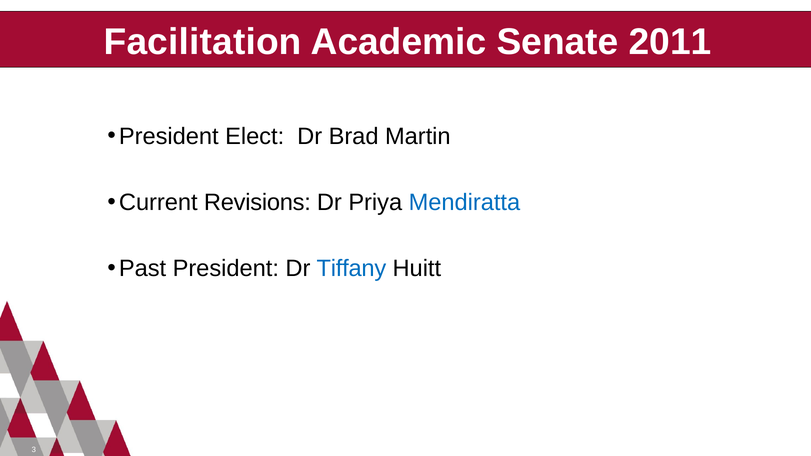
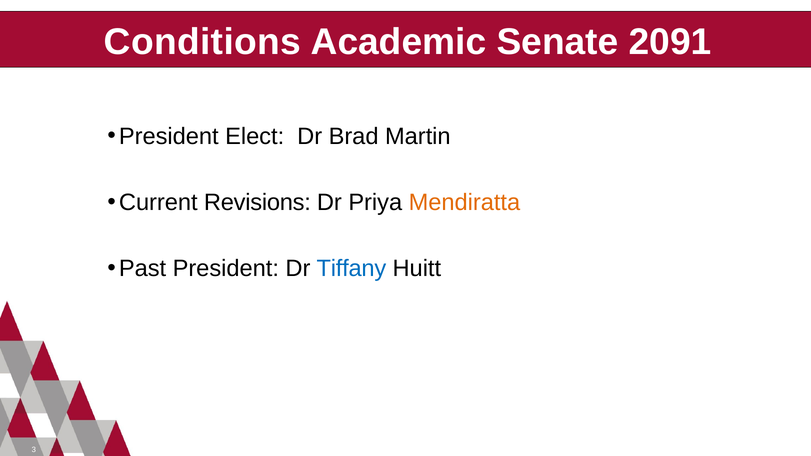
Facilitation: Facilitation -> Conditions
2011: 2011 -> 2091
Mendiratta colour: blue -> orange
